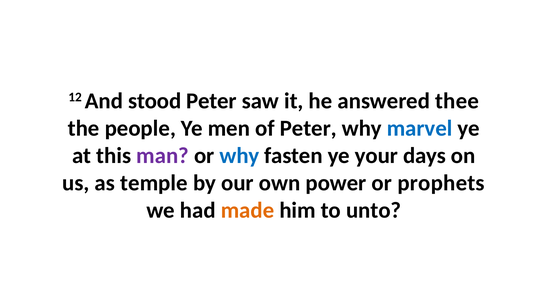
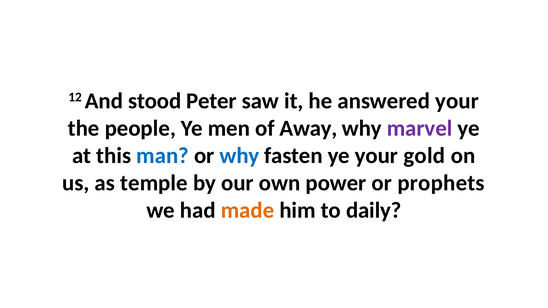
answered thee: thee -> your
of Peter: Peter -> Away
marvel colour: blue -> purple
man colour: purple -> blue
days: days -> gold
unto: unto -> daily
